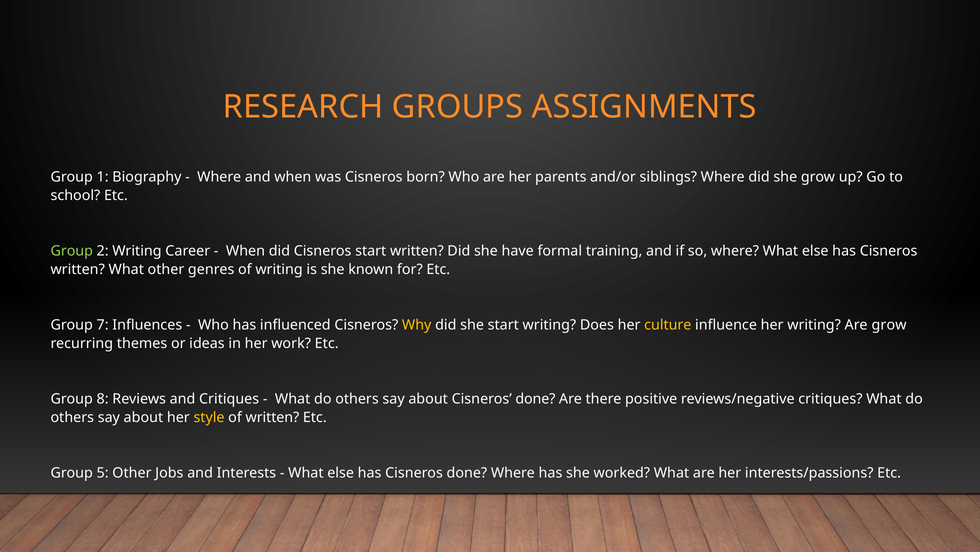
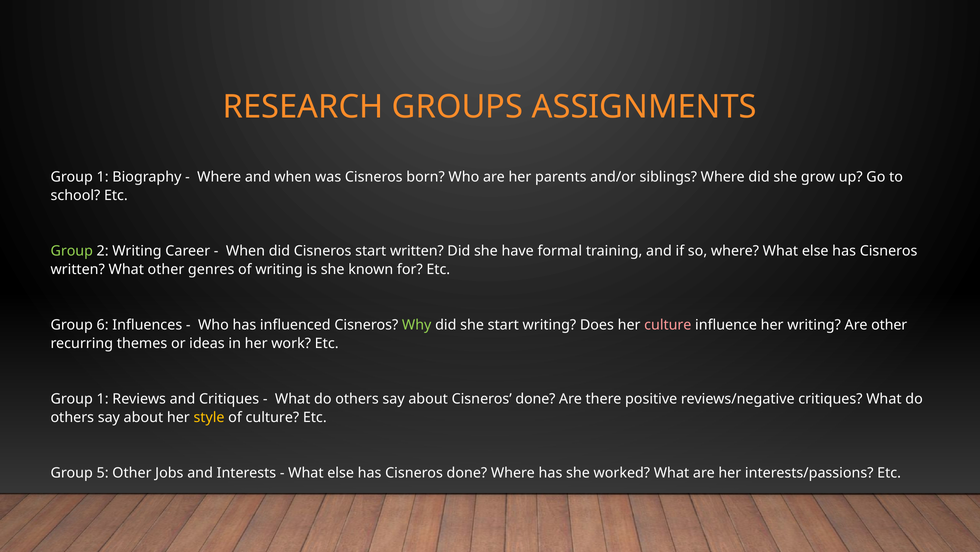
7: 7 -> 6
Why colour: yellow -> light green
culture at (668, 324) colour: yellow -> pink
Are grow: grow -> other
8 at (103, 398): 8 -> 1
of written: written -> culture
